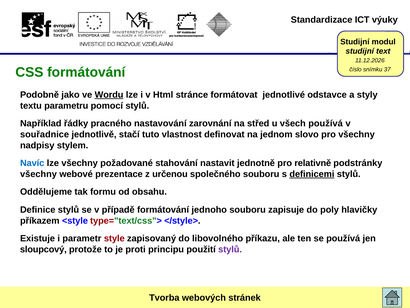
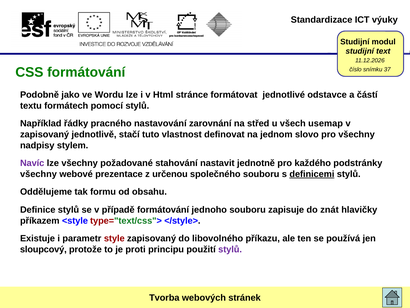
Wordu underline: present -> none
styly: styly -> částí
parametru: parametru -> formátech
všech používá: používá -> usemap
souřadnice at (45, 134): souřadnice -> zapisovaný
Navíc colour: blue -> purple
relativně: relativně -> každého
poly: poly -> znát
